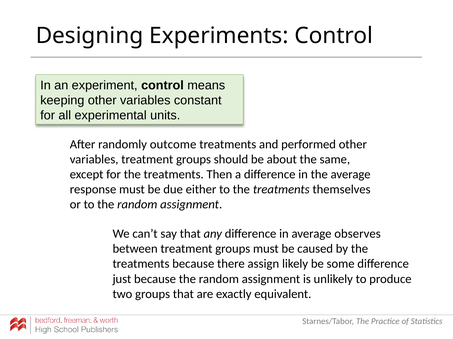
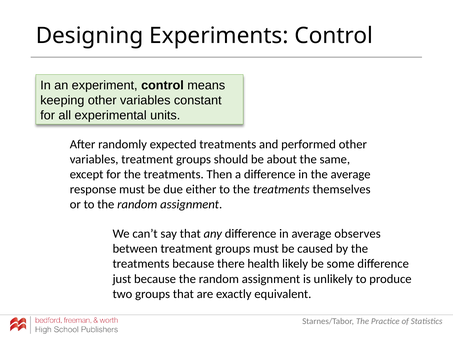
outcome: outcome -> expected
assign: assign -> health
